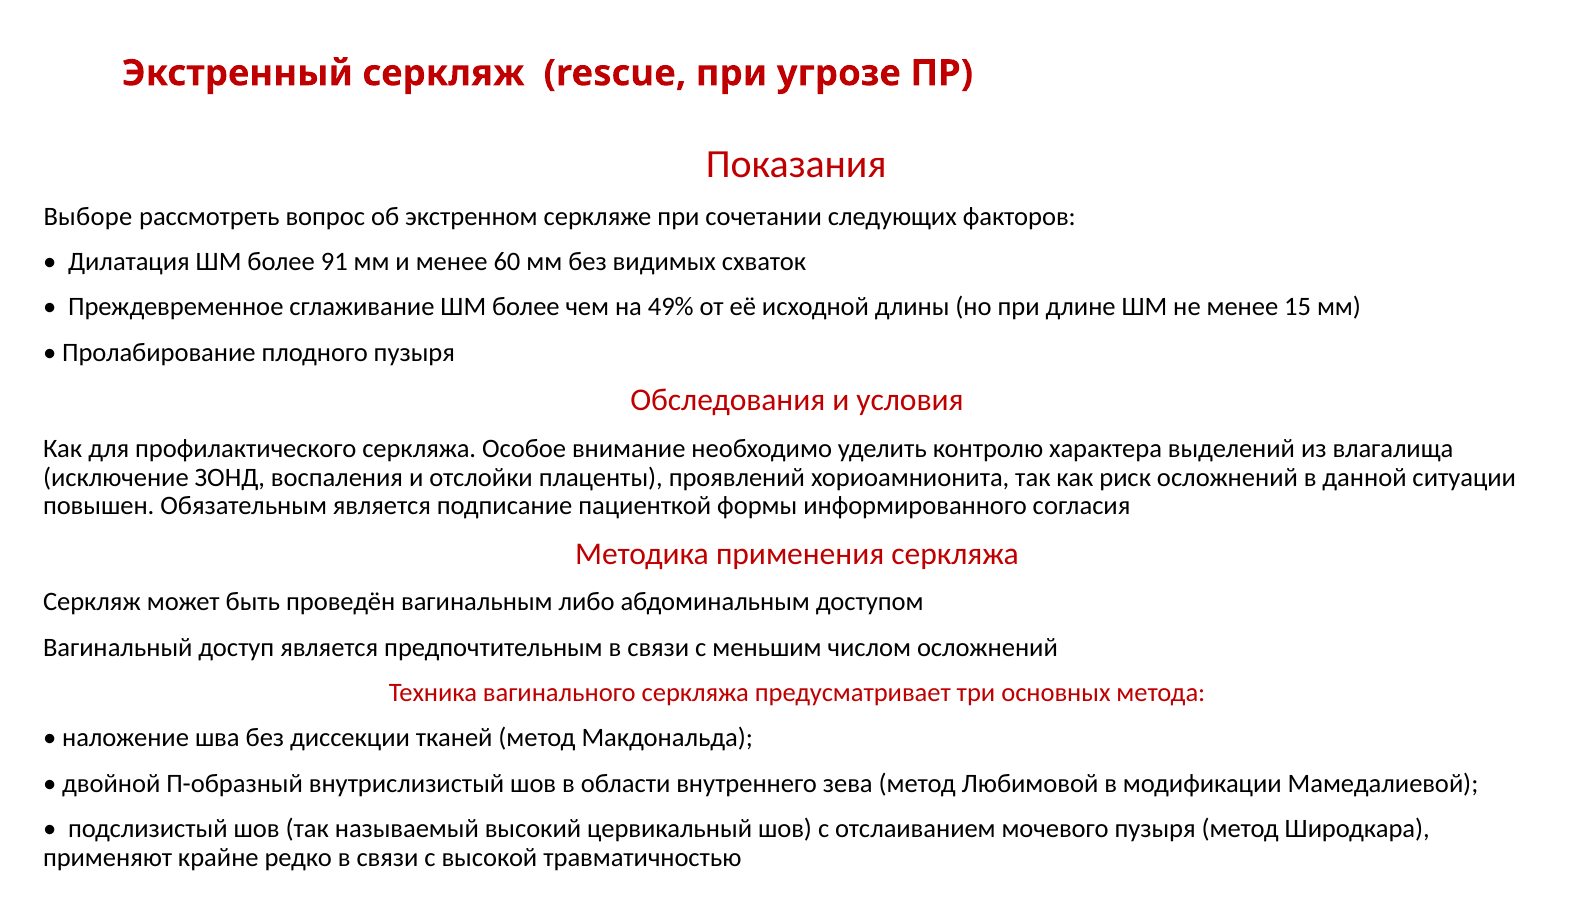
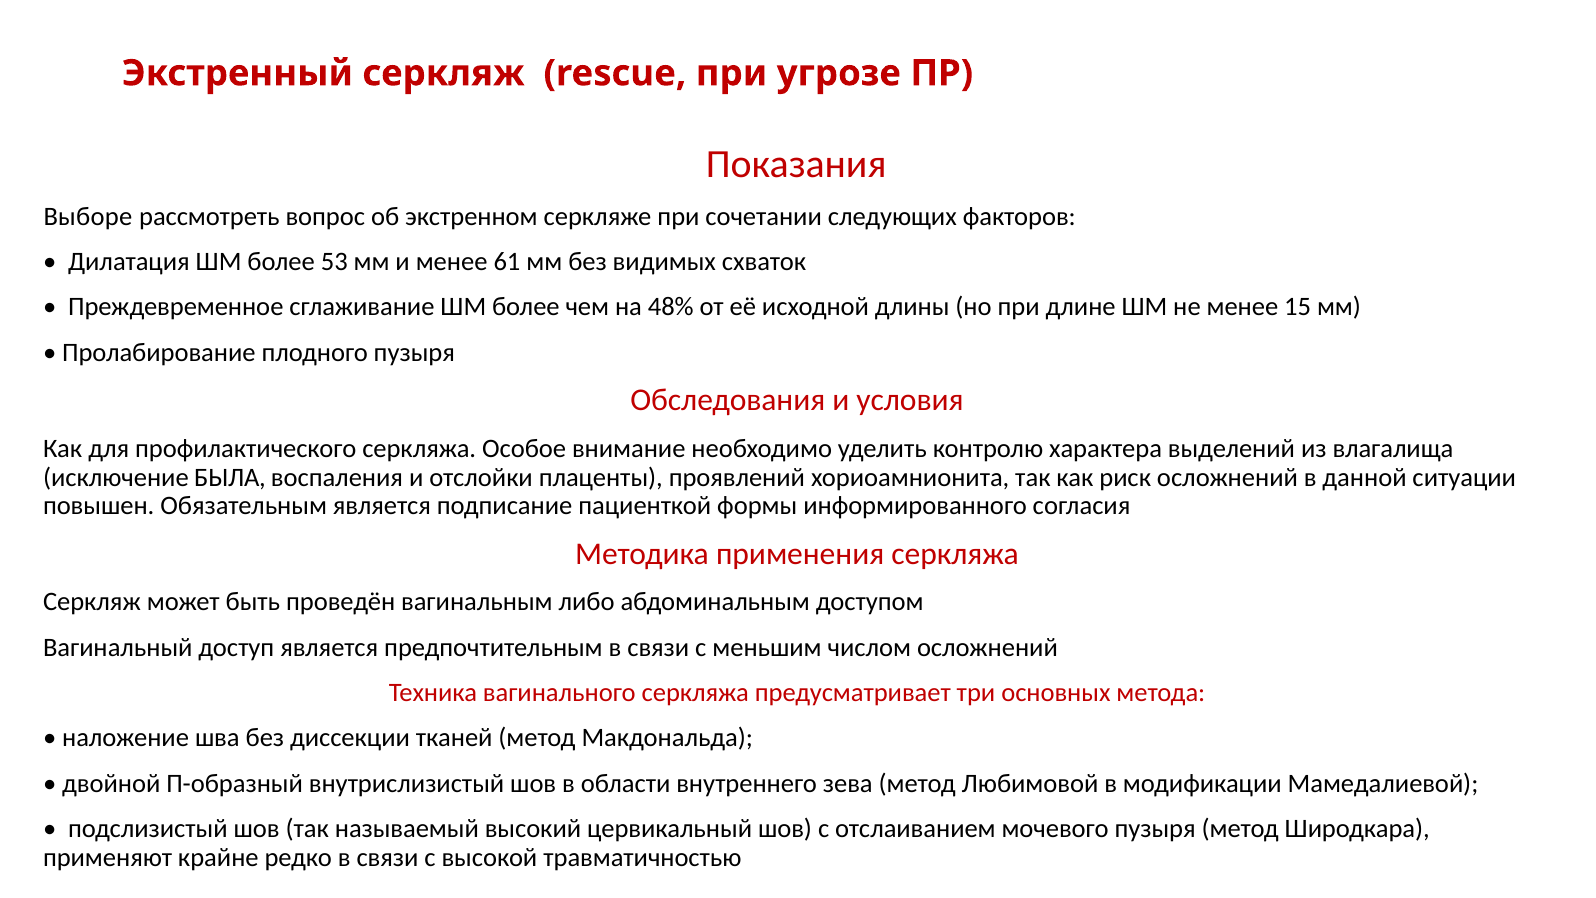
91: 91 -> 53
60: 60 -> 61
49%: 49% -> 48%
ЗОНД: ЗОНД -> БЫЛА
